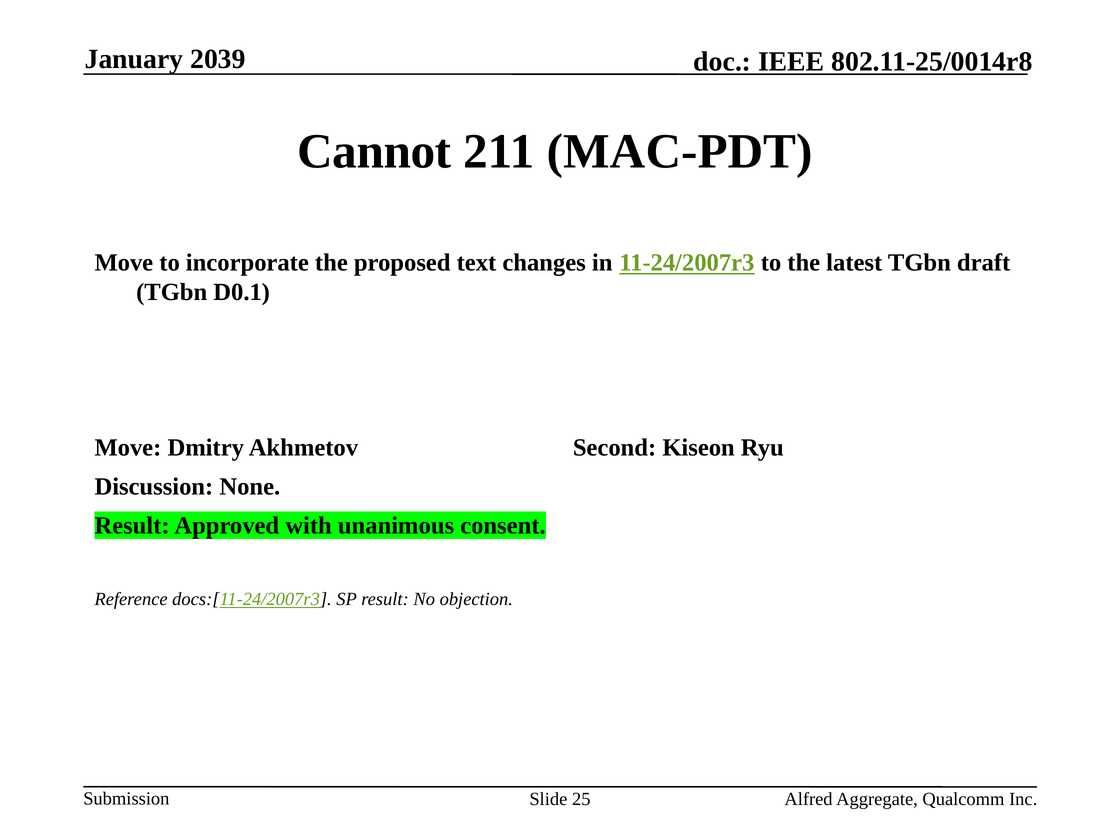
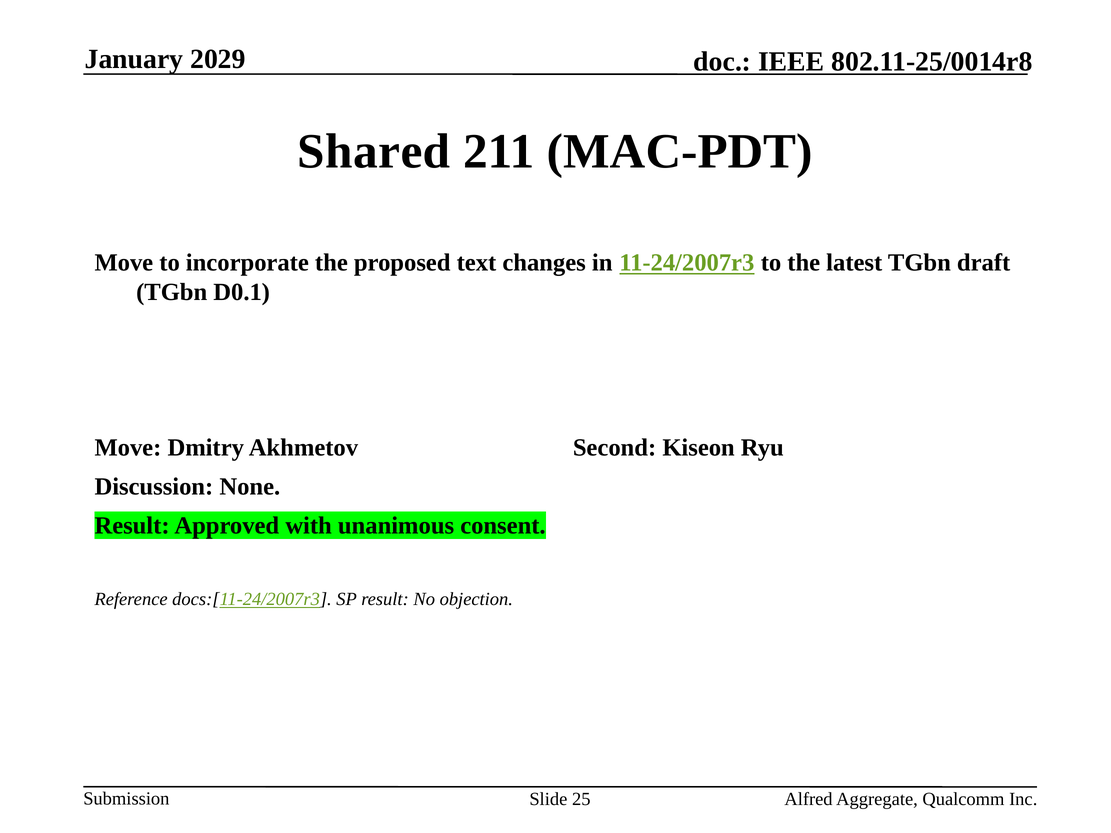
2039: 2039 -> 2029
Cannot: Cannot -> Shared
